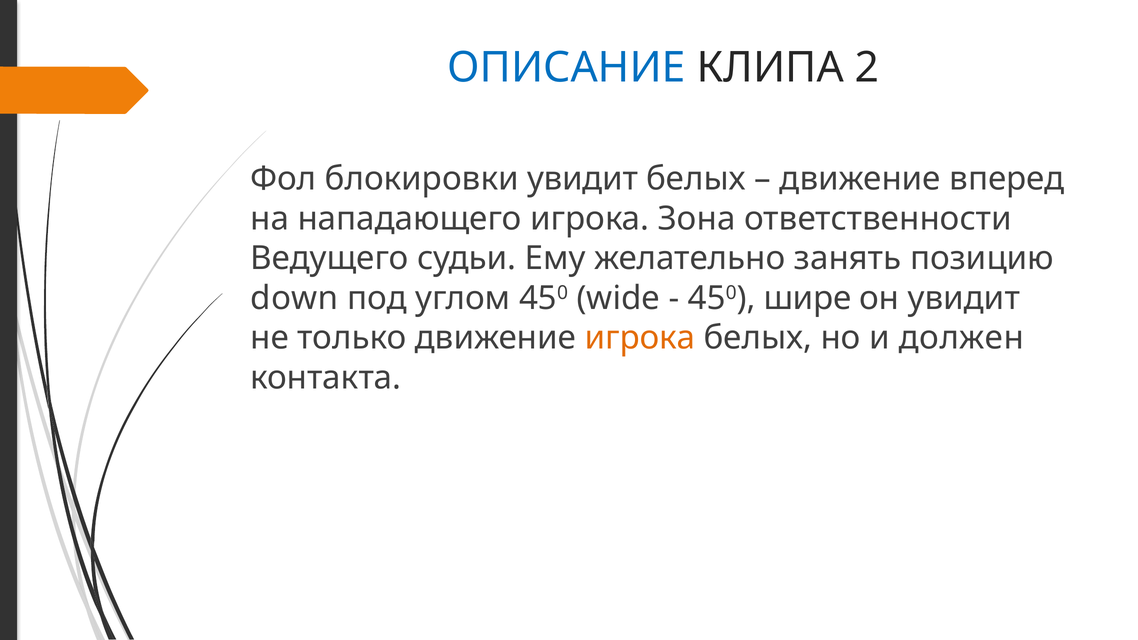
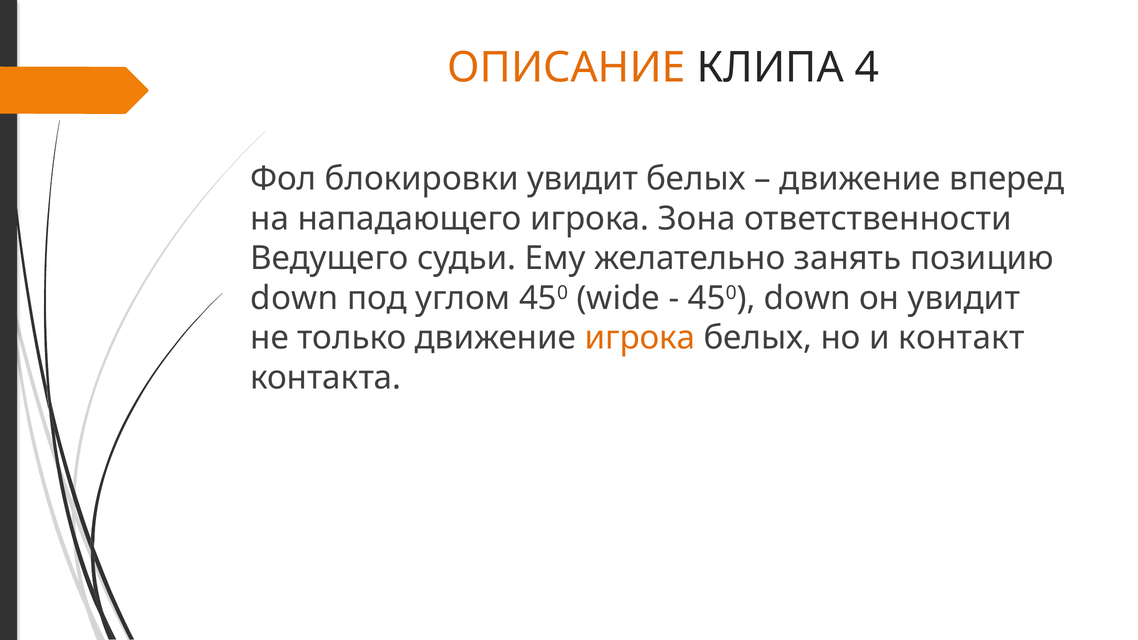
ОПИСАНИЕ colour: blue -> orange
2: 2 -> 4
450 шире: шире -> down
должен: должен -> контакт
